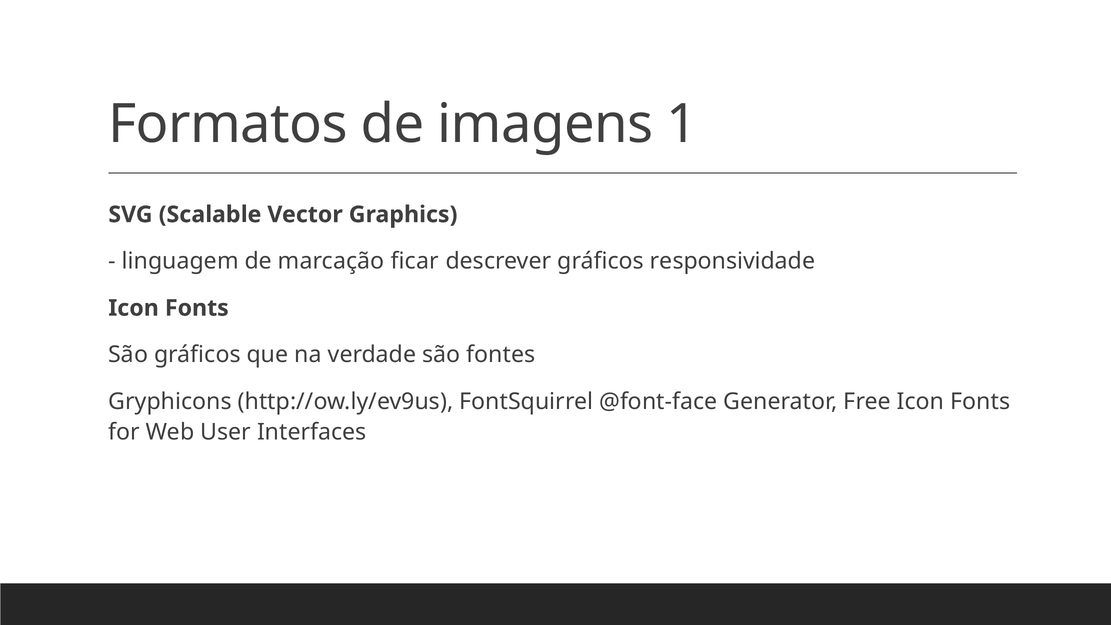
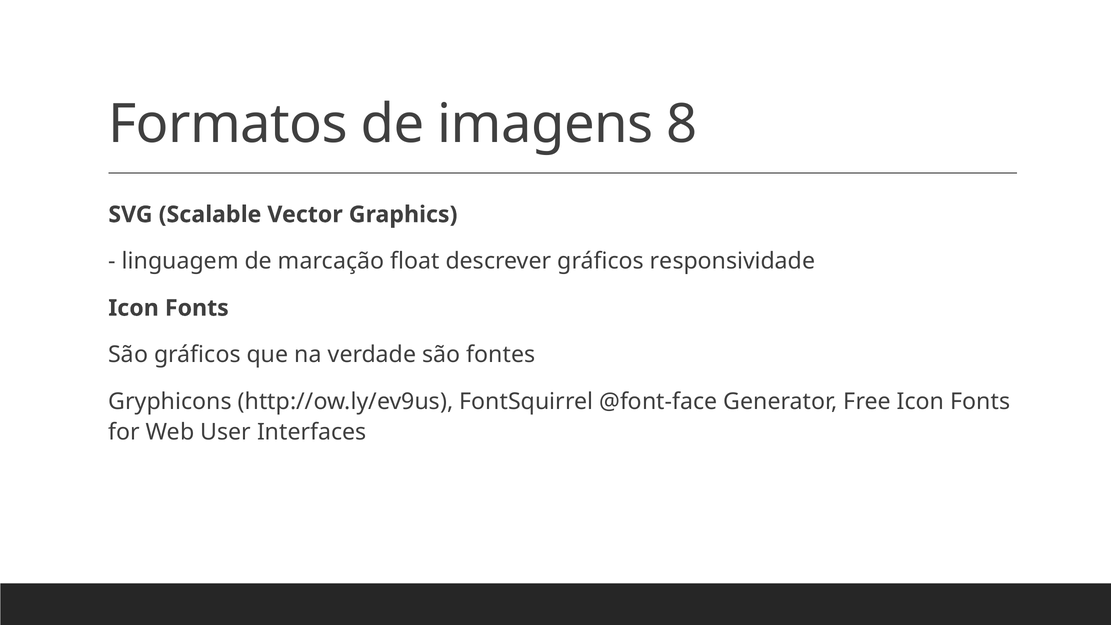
1: 1 -> 8
ficar: ficar -> float
